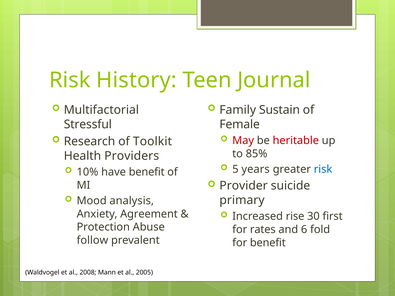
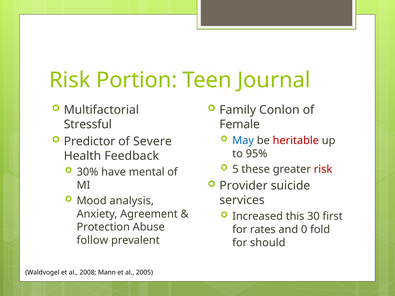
History: History -> Portion
Sustain: Sustain -> Conlon
May colour: red -> blue
Research: Research -> Predictor
Toolkit: Toolkit -> Severe
85%: 85% -> 95%
Providers: Providers -> Feedback
years: years -> these
risk at (323, 169) colour: blue -> red
10%: 10% -> 30%
have benefit: benefit -> mental
primary: primary -> services
rise: rise -> this
6: 6 -> 0
for benefit: benefit -> should
